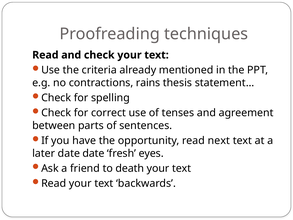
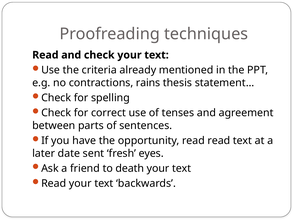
read next: next -> read
date date: date -> sent
